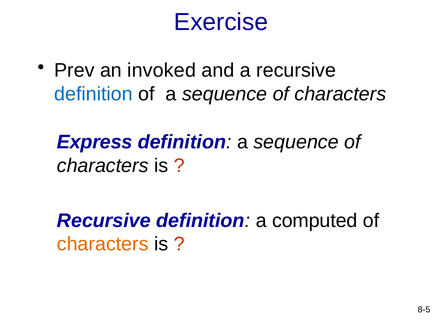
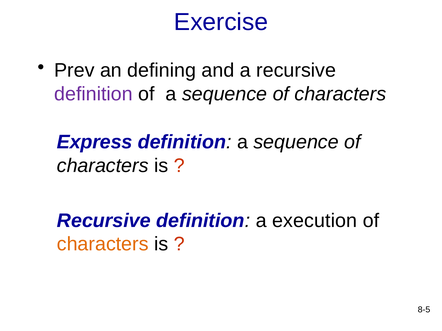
invoked: invoked -> defining
definition at (93, 94) colour: blue -> purple
computed: computed -> execution
